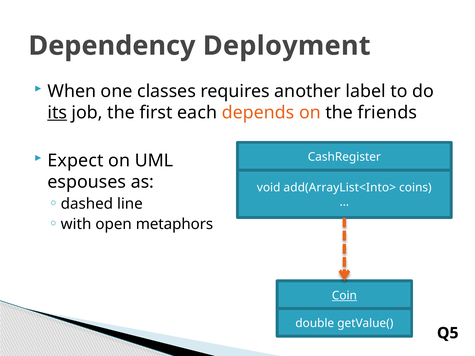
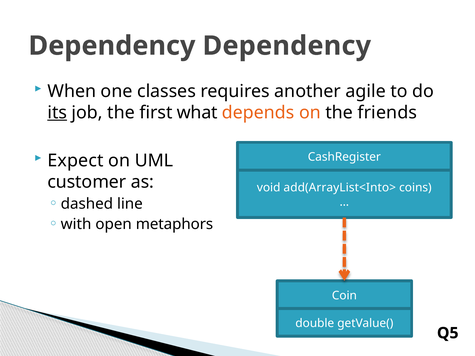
Dependency Deployment: Deployment -> Dependency
label: label -> agile
each: each -> what
espouses: espouses -> customer
Coin underline: present -> none
